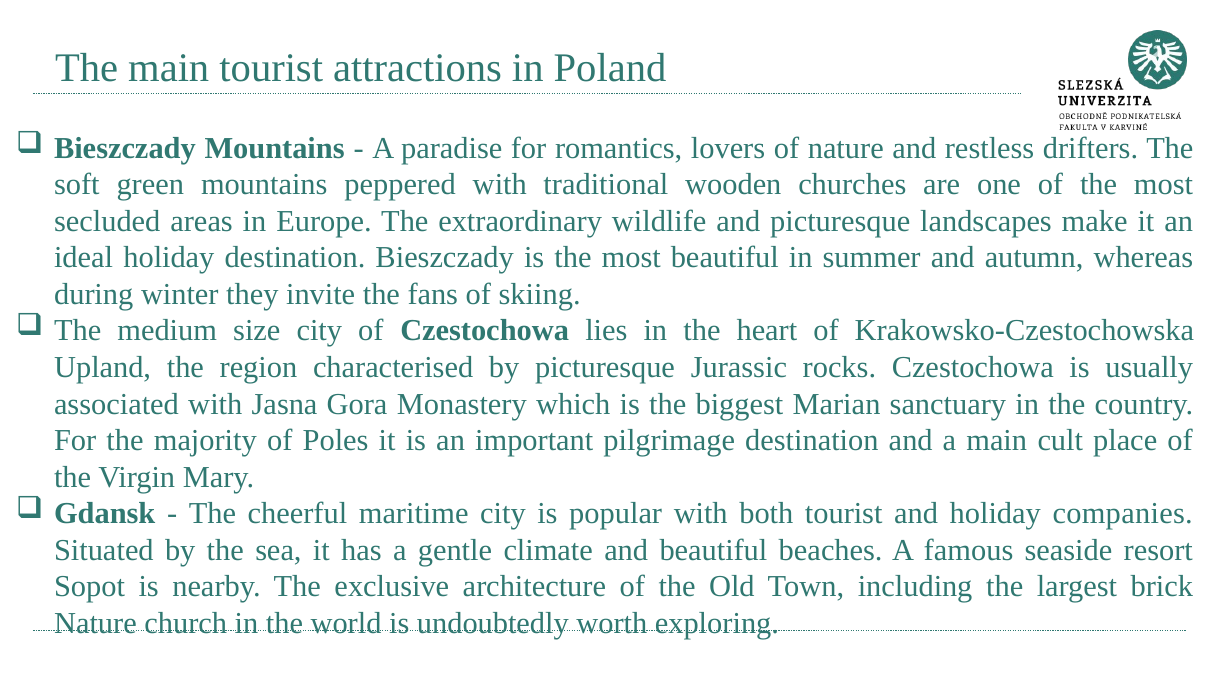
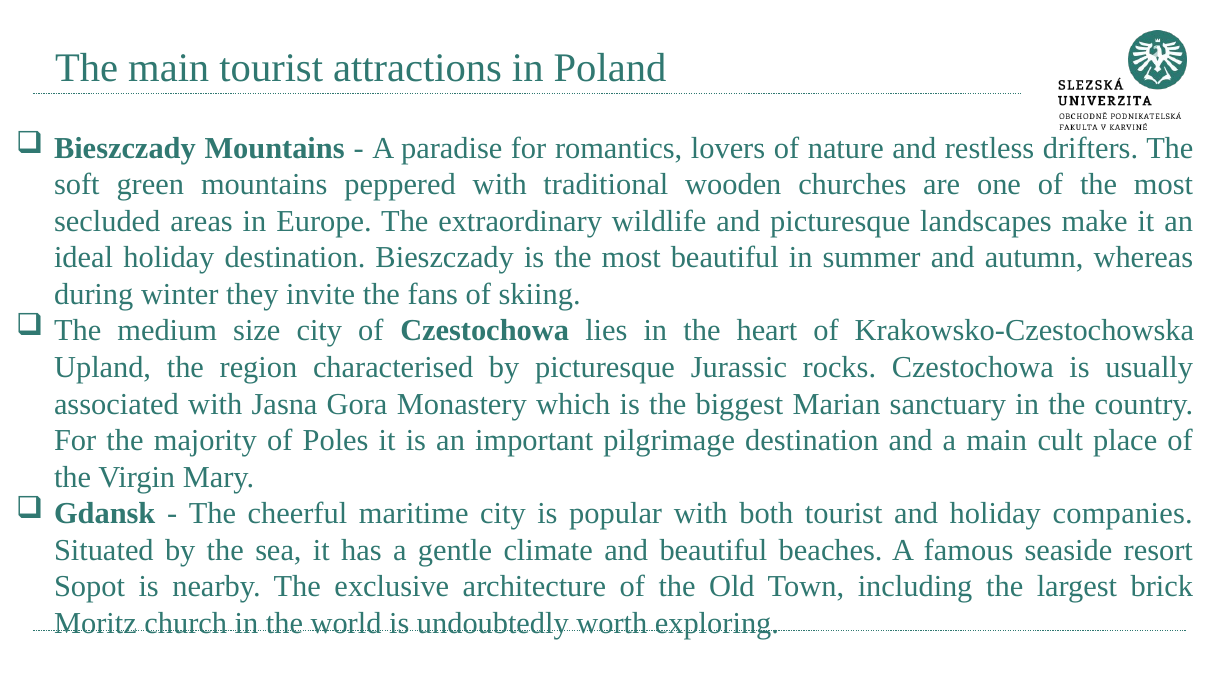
Nature at (95, 623): Nature -> Moritz
